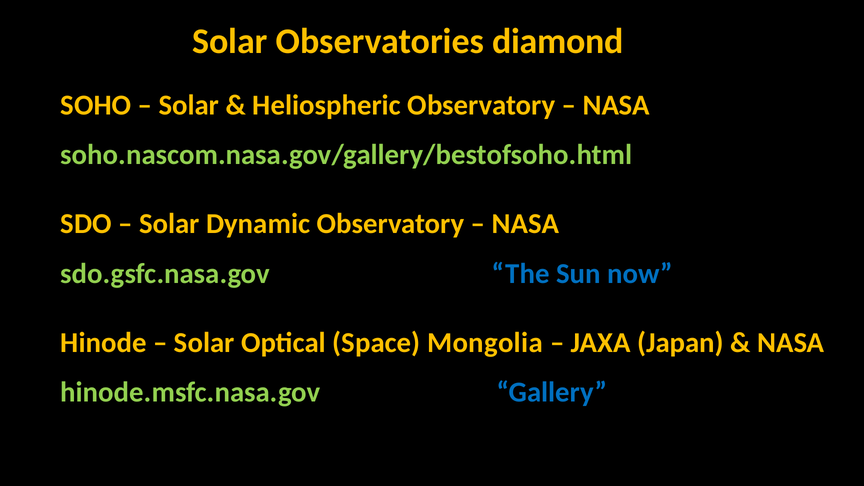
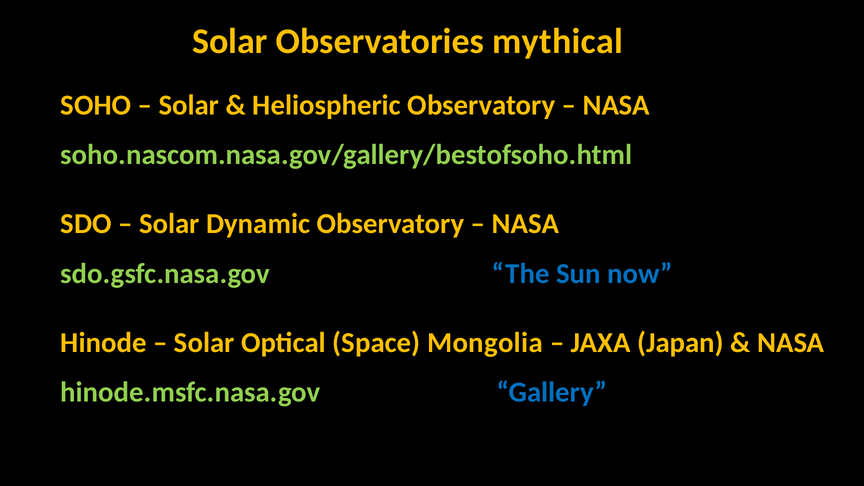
diamond: diamond -> mythical
